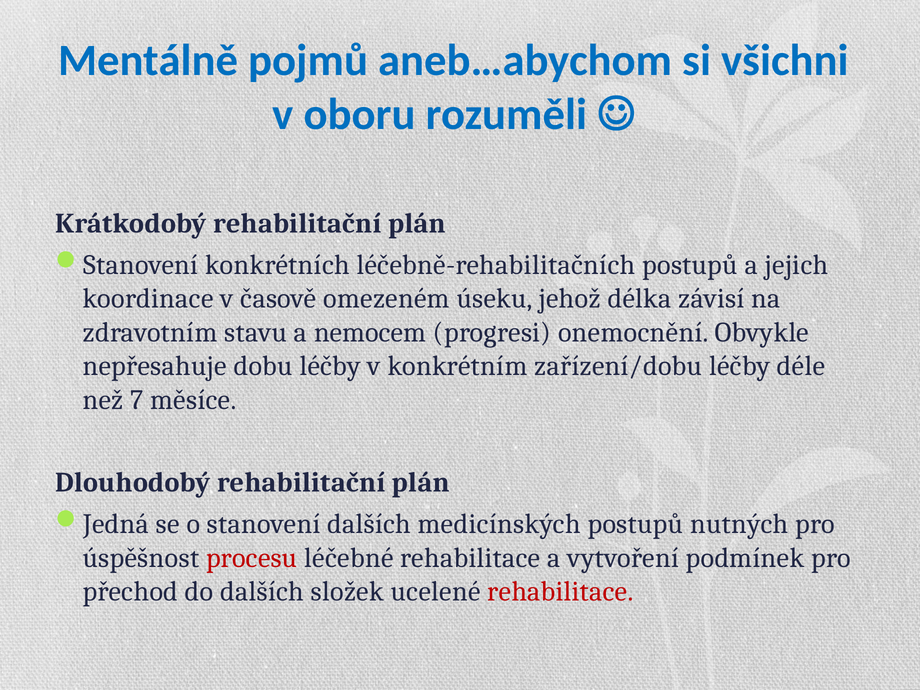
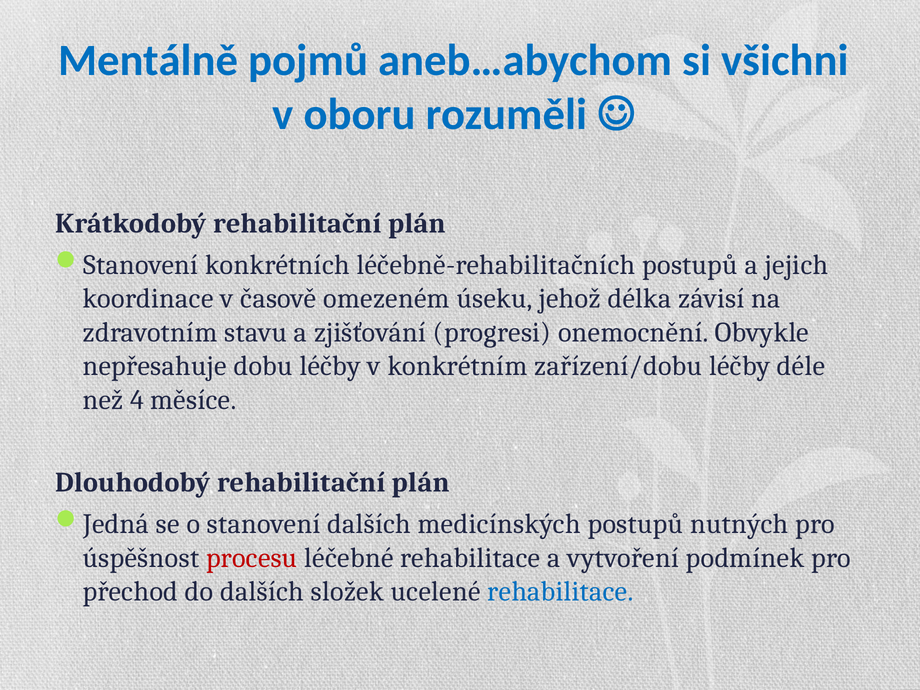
nemocem: nemocem -> zjišťování
7: 7 -> 4
rehabilitace at (560, 591) colour: red -> blue
